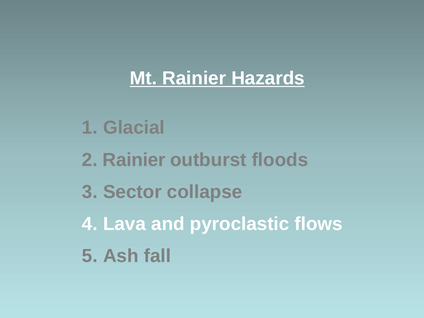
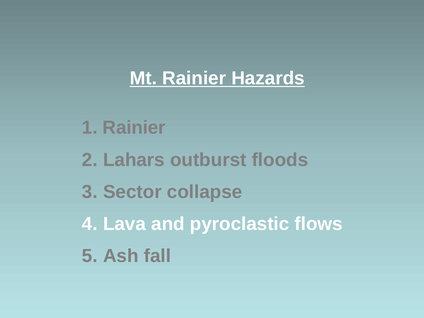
Glacial at (134, 128): Glacial -> Rainier
Rainier at (134, 160): Rainier -> Lahars
